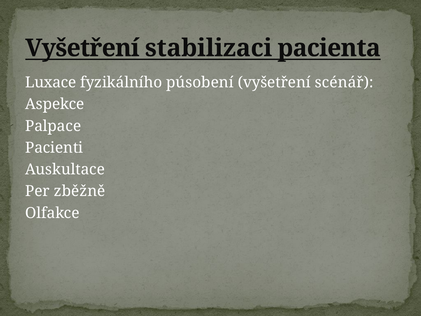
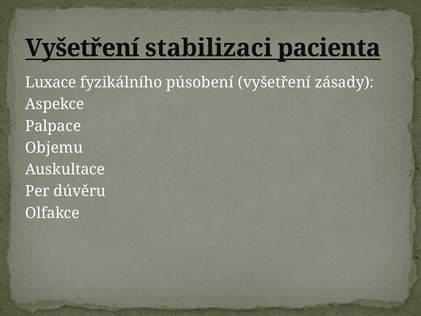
scénář: scénář -> zásady
Pacienti: Pacienti -> Objemu
zběžně: zběžně -> dúvěru
